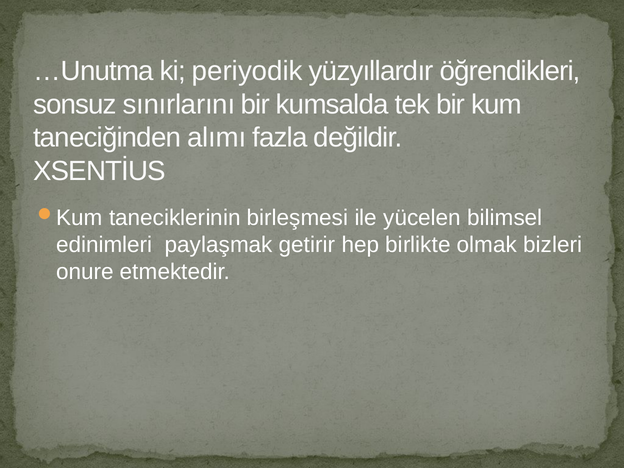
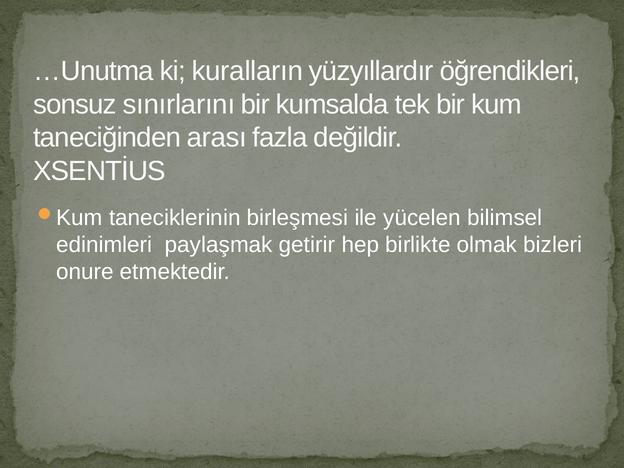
periyodik: periyodik -> kuralların
alımı: alımı -> arası
